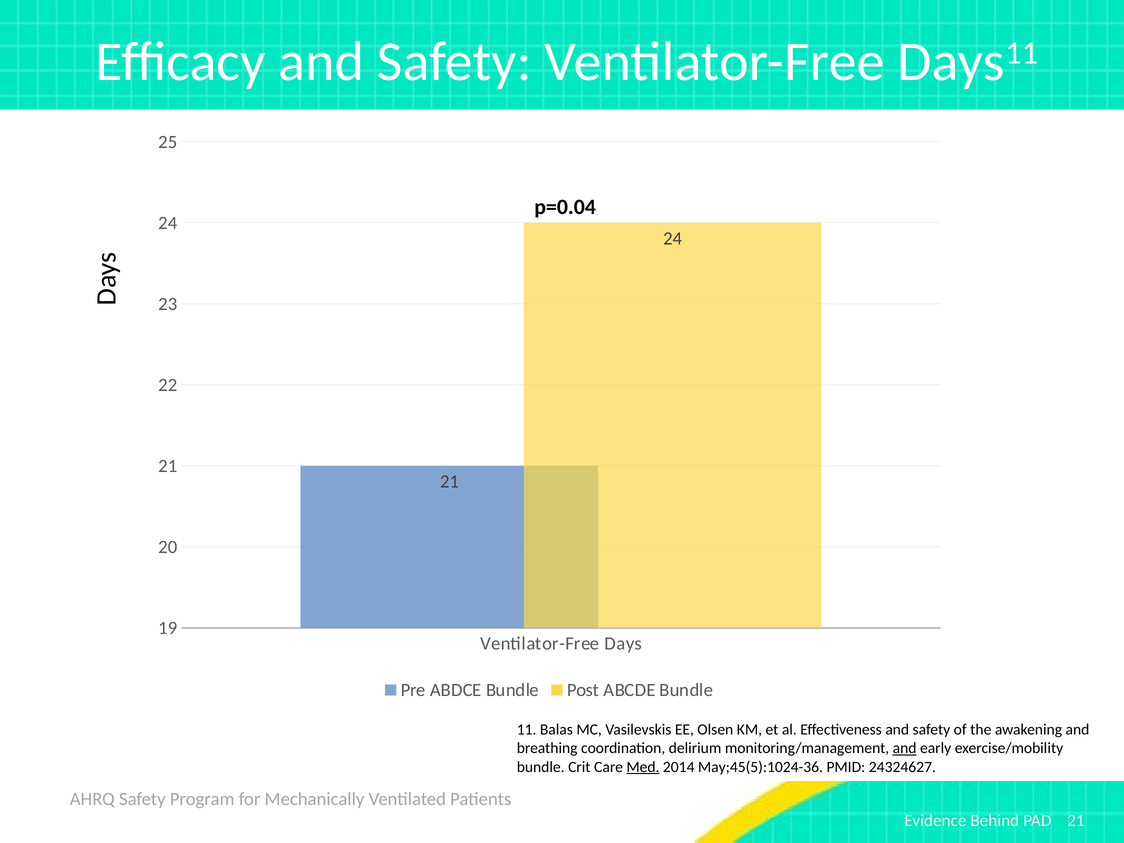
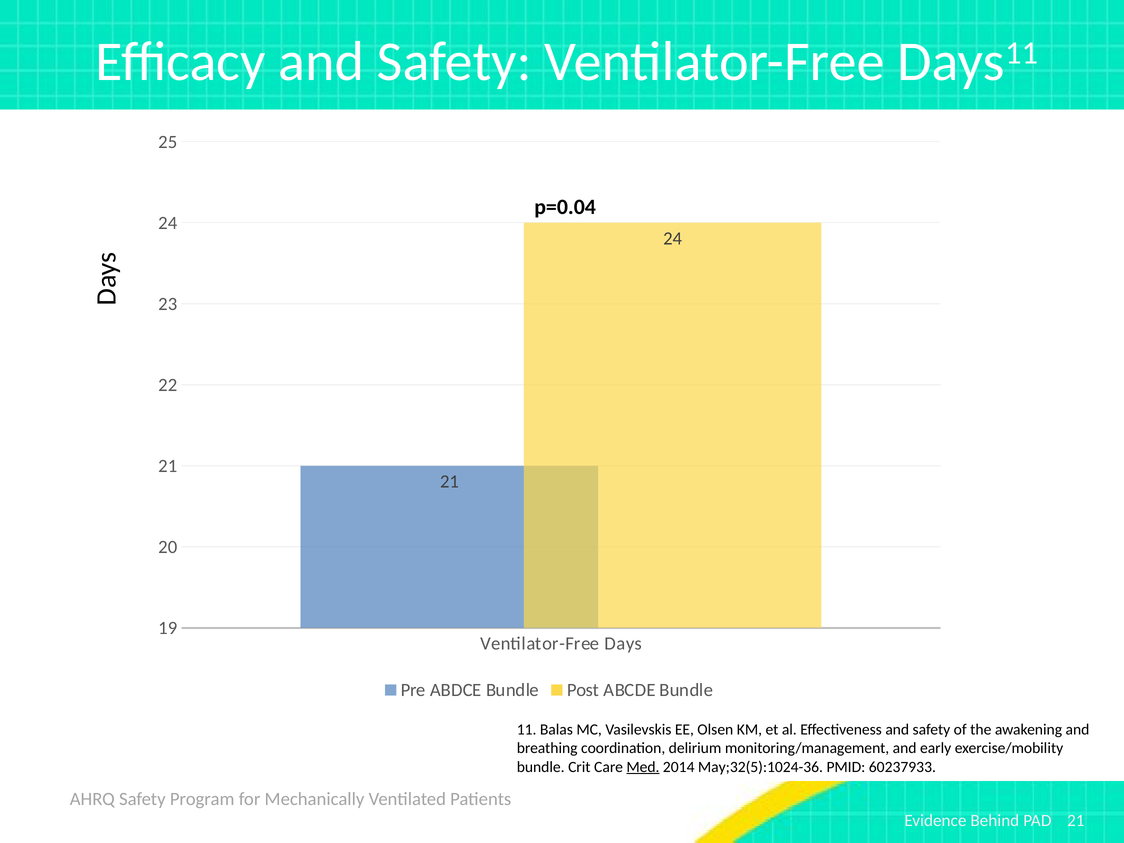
and at (905, 748) underline: present -> none
May;45(5):1024-36: May;45(5):1024-36 -> May;32(5):1024-36
24324627: 24324627 -> 60237933
